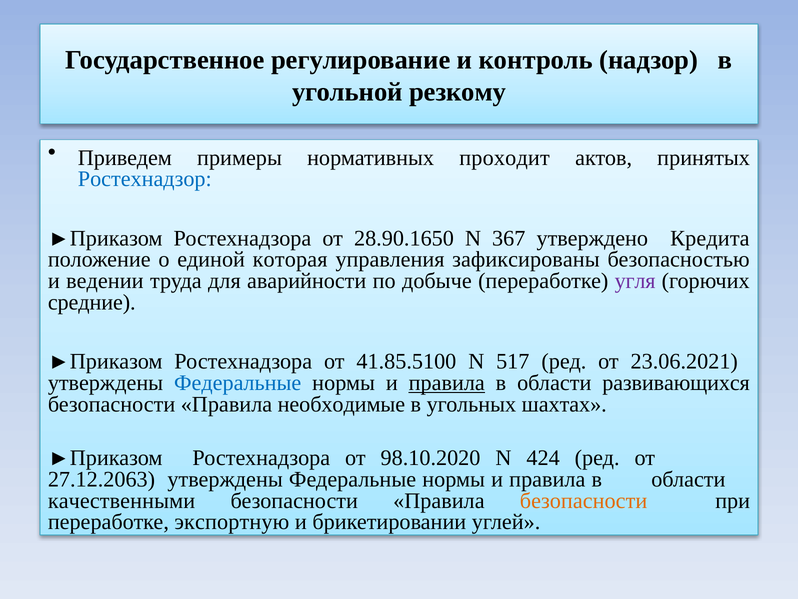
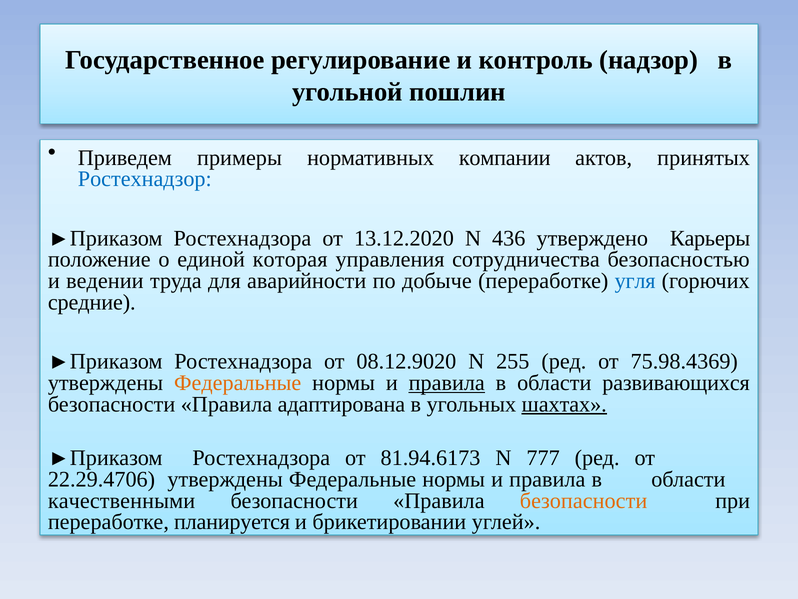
резкому: резкому -> пошлин
проходит: проходит -> компании
28.90.1650: 28.90.1650 -> 13.12.2020
367: 367 -> 436
Кредита: Кредита -> Карьеры
зафиксированы: зафиксированы -> сотрудничества
угля colour: purple -> blue
41.85.5100: 41.85.5100 -> 08.12.9020
517: 517 -> 255
23.06.2021: 23.06.2021 -> 75.98.4369
Федеральные at (238, 383) colour: blue -> orange
необходимые: необходимые -> адаптирована
шахтах underline: none -> present
98.10.2020: 98.10.2020 -> 81.94.6173
424: 424 -> 777
27.12.2063: 27.12.2063 -> 22.29.4706
экспортную: экспортную -> планируется
